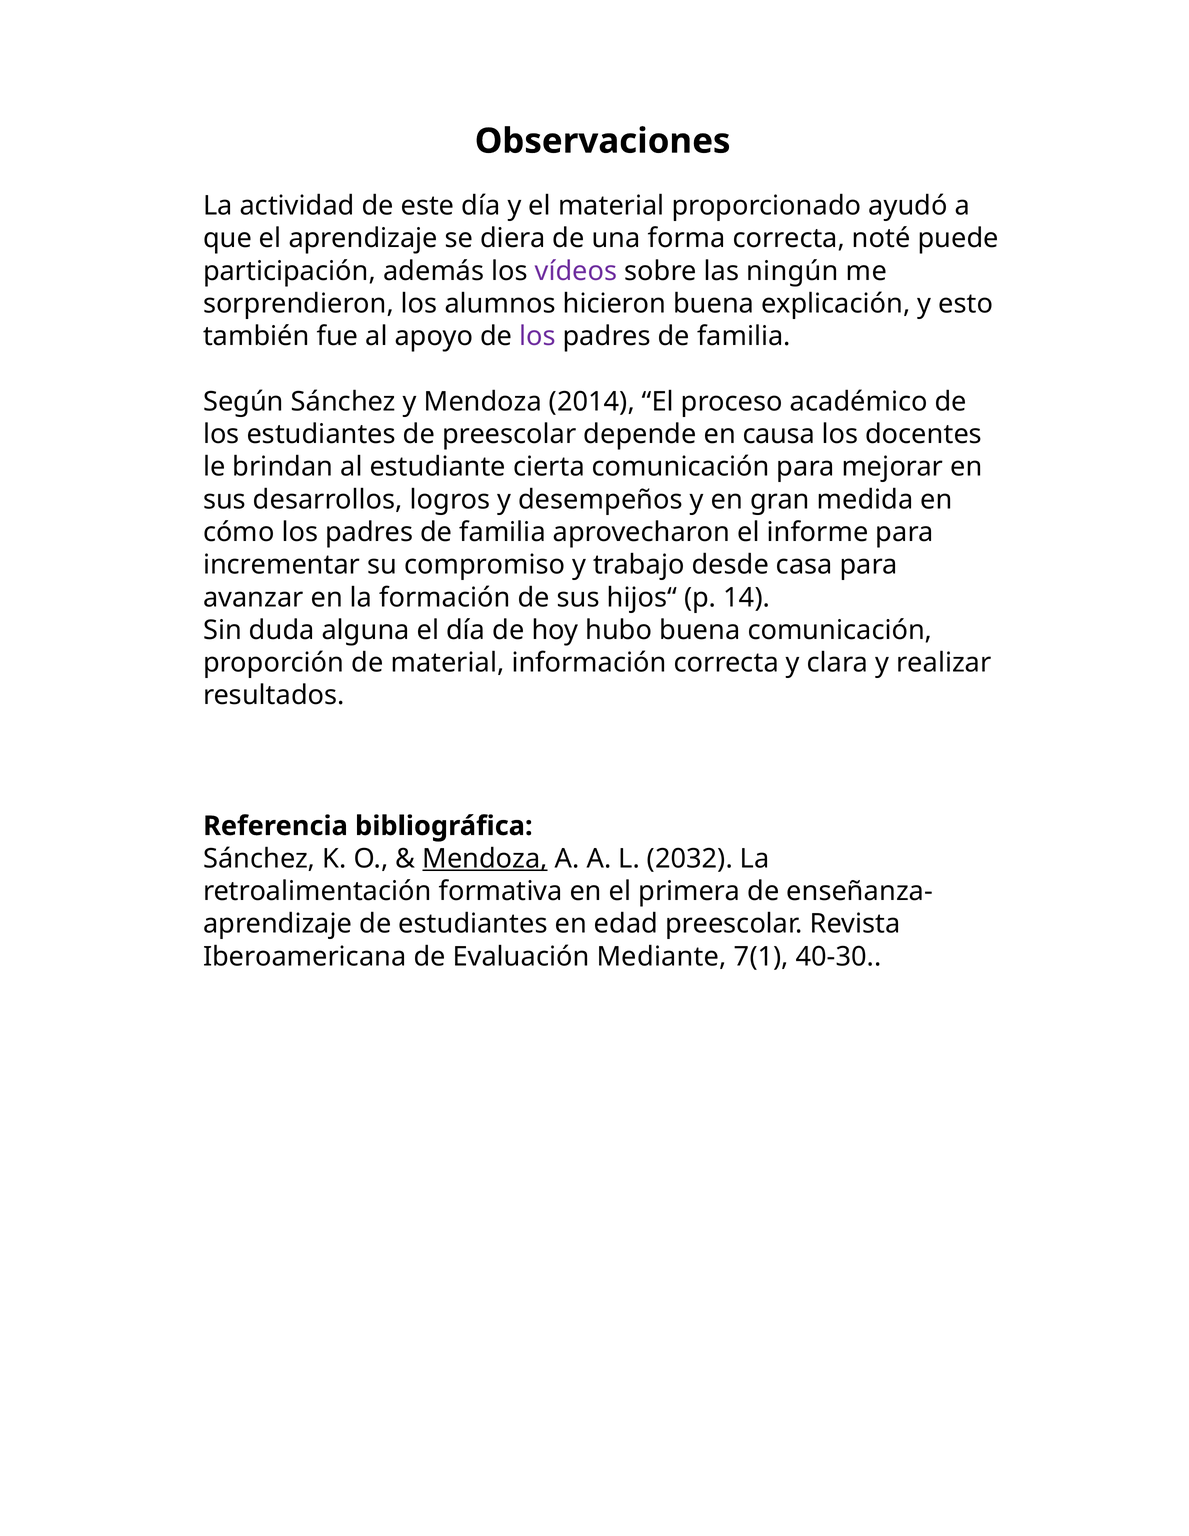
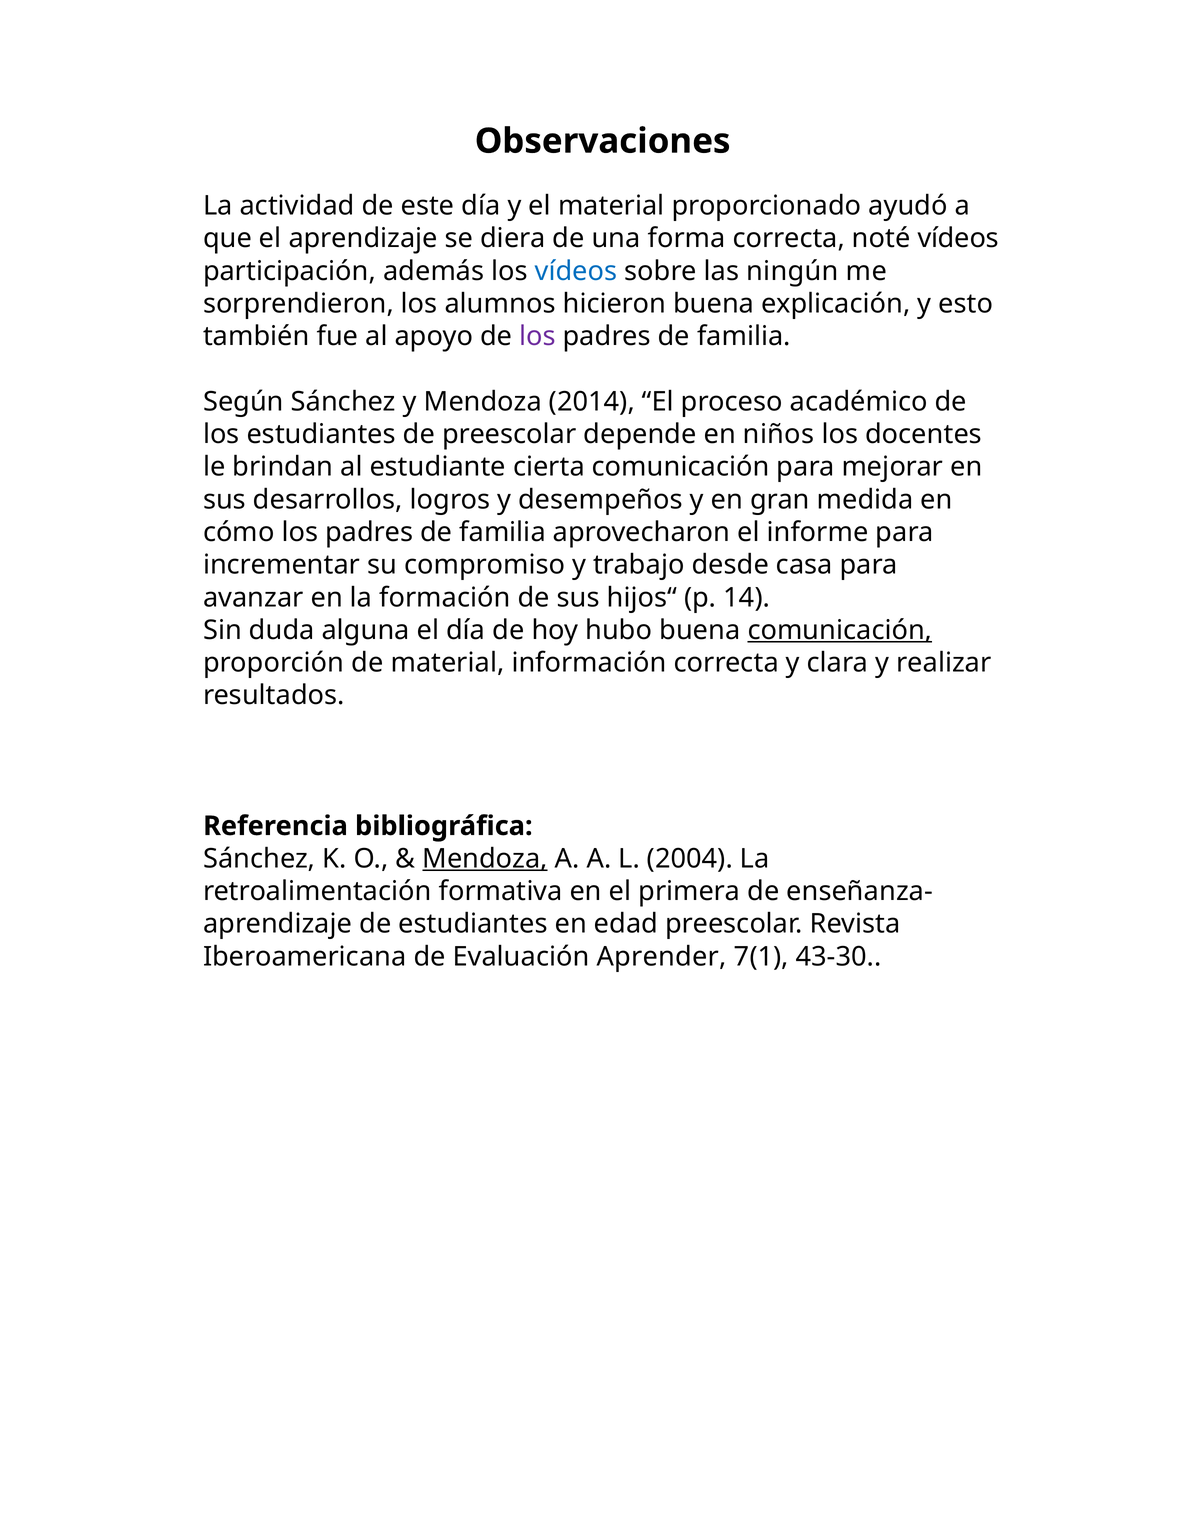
noté puede: puede -> vídeos
vídeos at (576, 271) colour: purple -> blue
causa: causa -> niños
comunicación at (840, 630) underline: none -> present
2032: 2032 -> 2004
Mediante: Mediante -> Aprender
40-30: 40-30 -> 43-30
